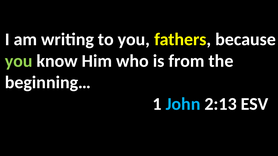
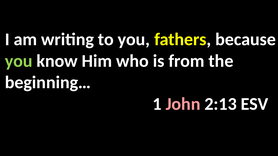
John colour: light blue -> pink
